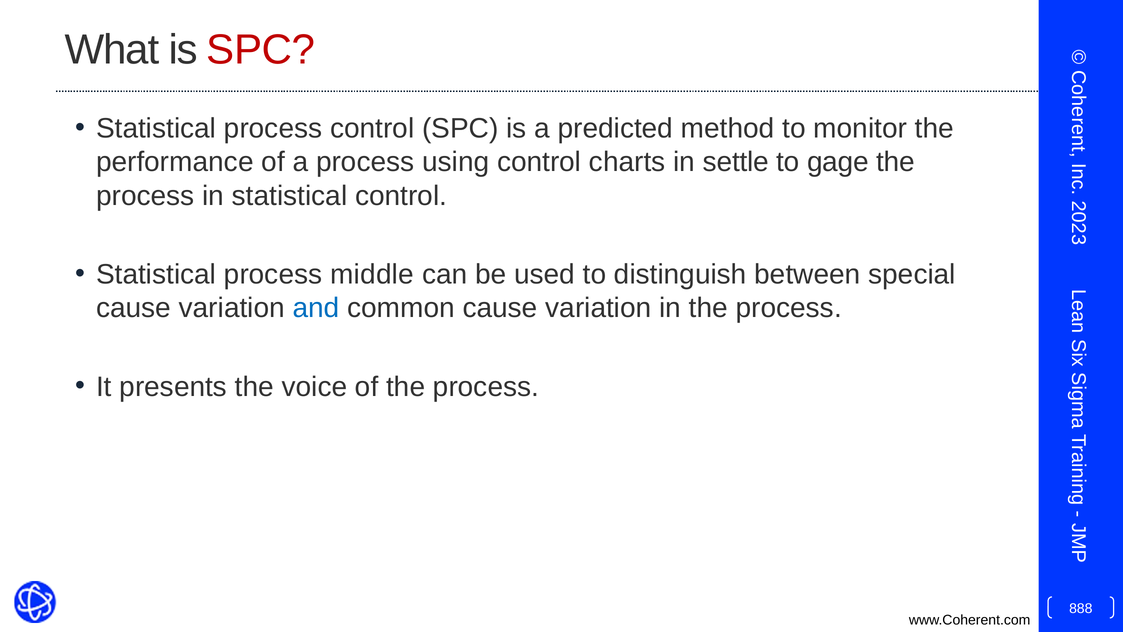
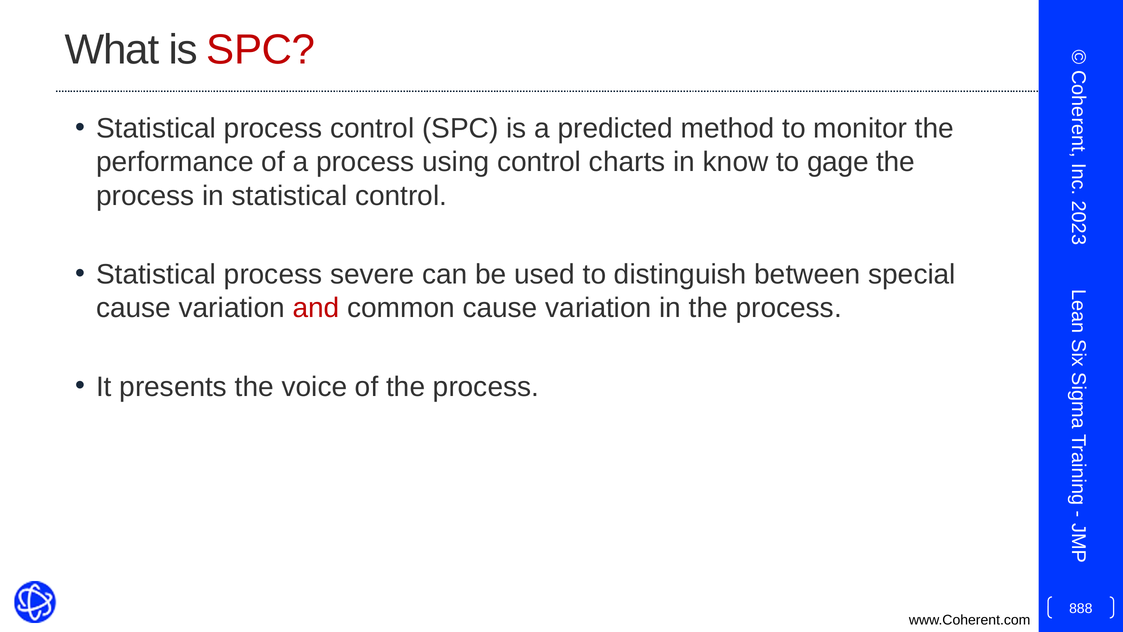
settle: settle -> know
middle: middle -> severe
and colour: blue -> red
